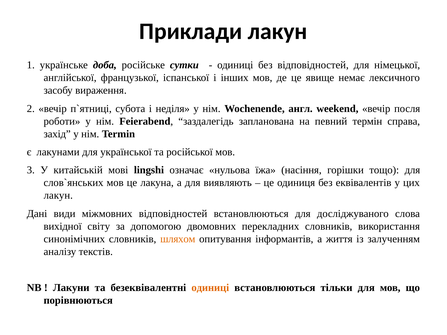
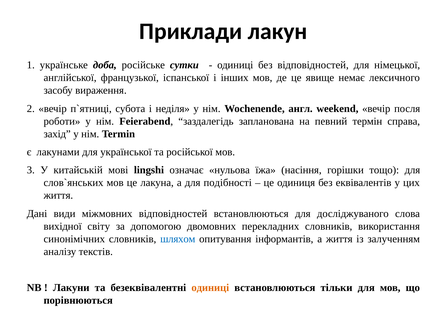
виявляють: виявляють -> подібності
лакун at (58, 196): лакун -> життя
шляхом colour: orange -> blue
